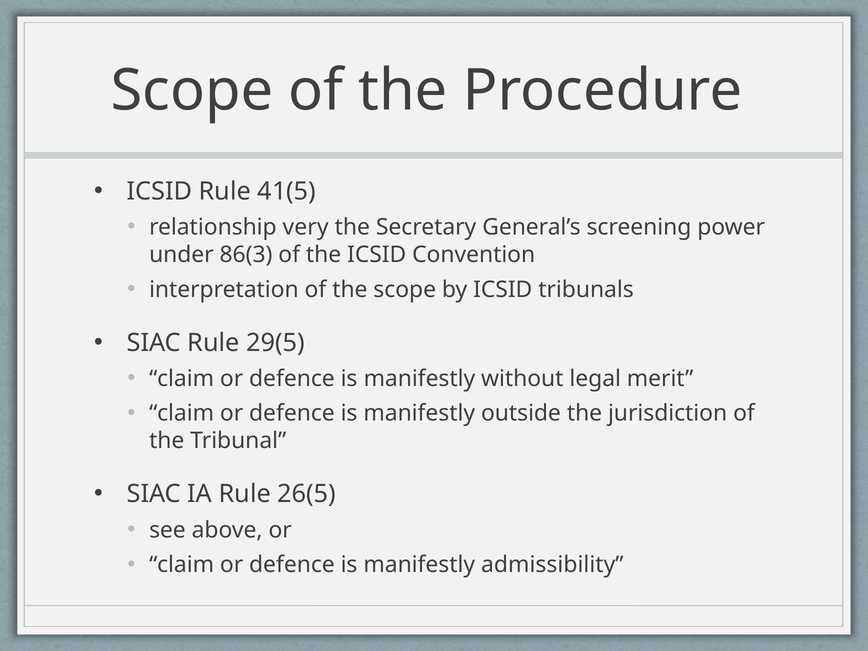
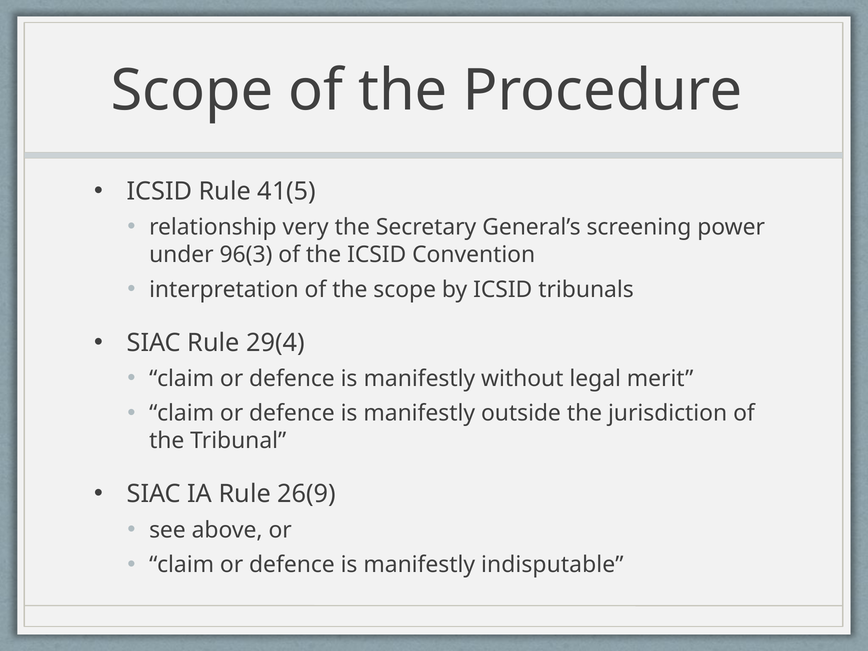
86(3: 86(3 -> 96(3
29(5: 29(5 -> 29(4
26(5: 26(5 -> 26(9
admissibility: admissibility -> indisputable
